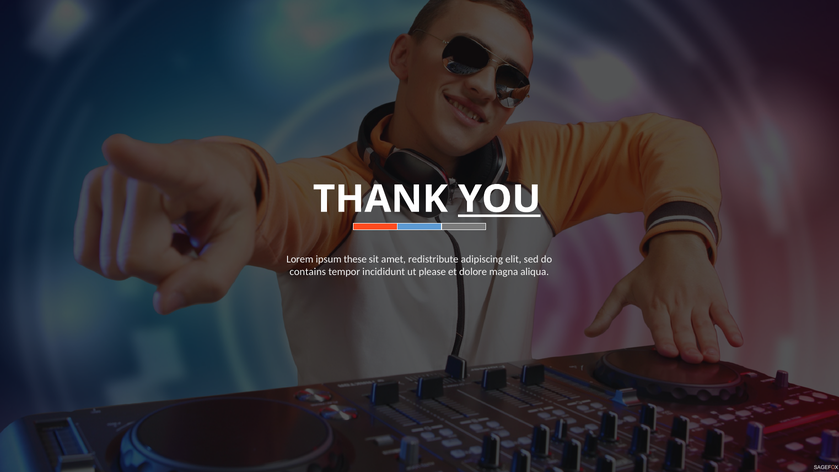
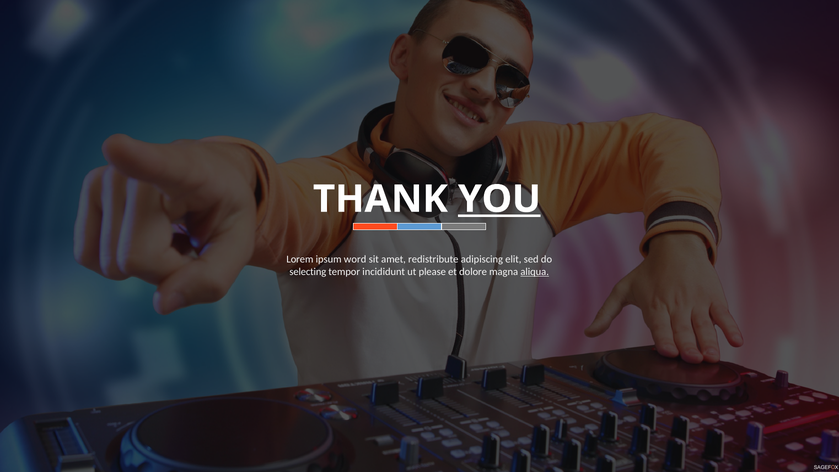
these: these -> word
contains: contains -> selecting
aliqua underline: none -> present
